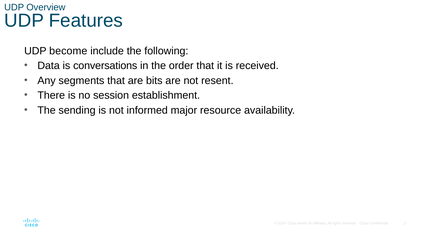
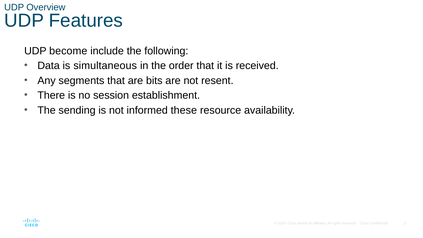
conversations: conversations -> simultaneous
major: major -> these
